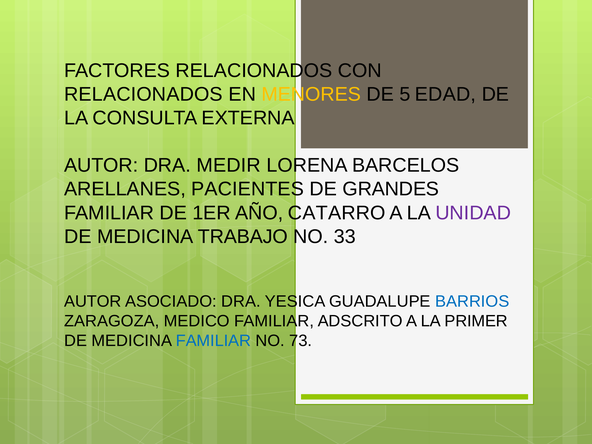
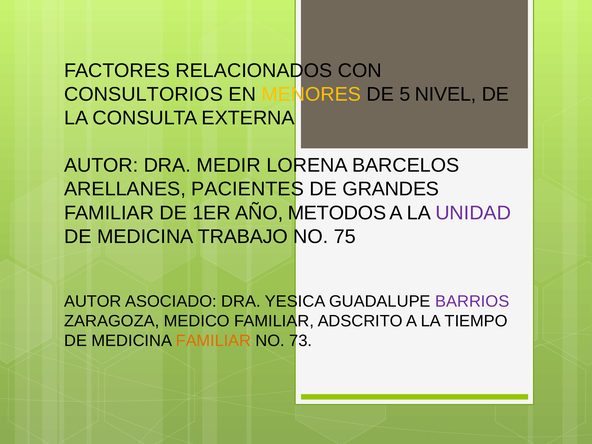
RELACIONADOS at (143, 94): RELACIONADOS -> CONSULTORIOS
EDAD: EDAD -> NIVEL
CATARRO: CATARRO -> METODOS
33: 33 -> 75
BARRIOS colour: blue -> purple
PRIMER: PRIMER -> TIEMPO
FAMILIAR at (213, 341) colour: blue -> orange
